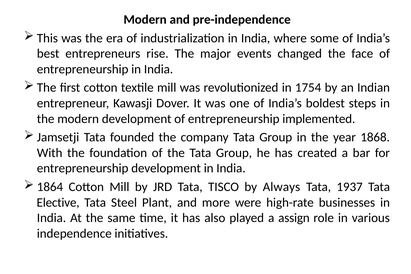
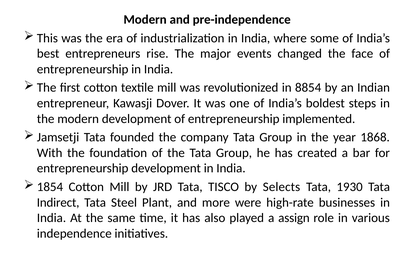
1754: 1754 -> 8854
1864: 1864 -> 1854
Always: Always -> Selects
1937: 1937 -> 1930
Elective: Elective -> Indirect
